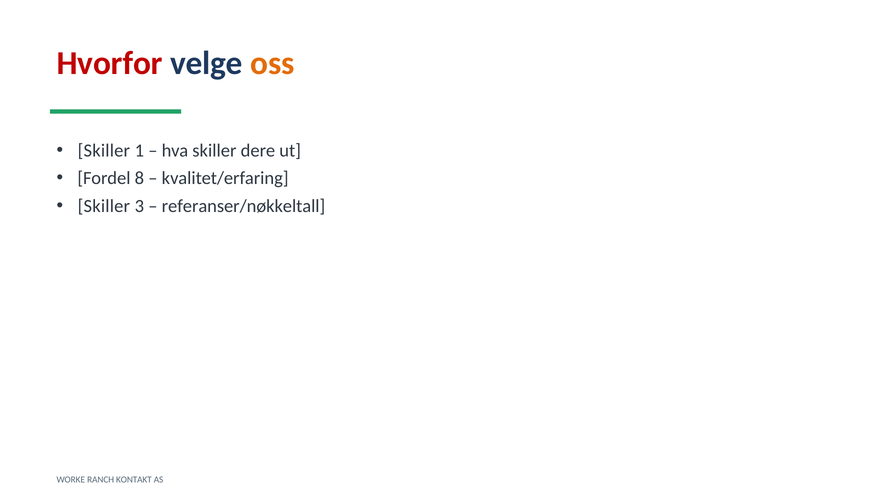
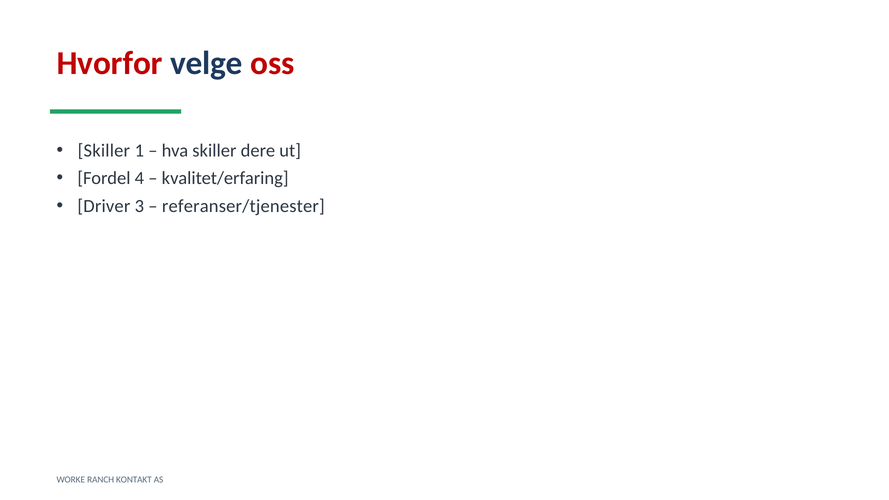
oss colour: orange -> red
8: 8 -> 4
Skiller at (104, 206): Skiller -> Driver
referanser/nøkkeltall: referanser/nøkkeltall -> referanser/tjenester
